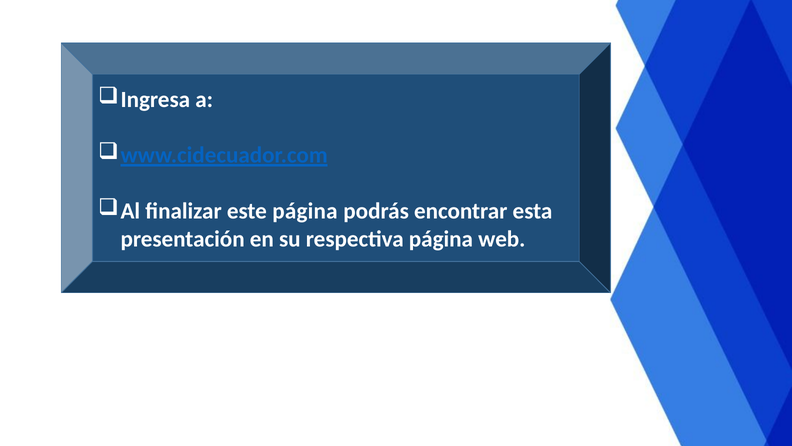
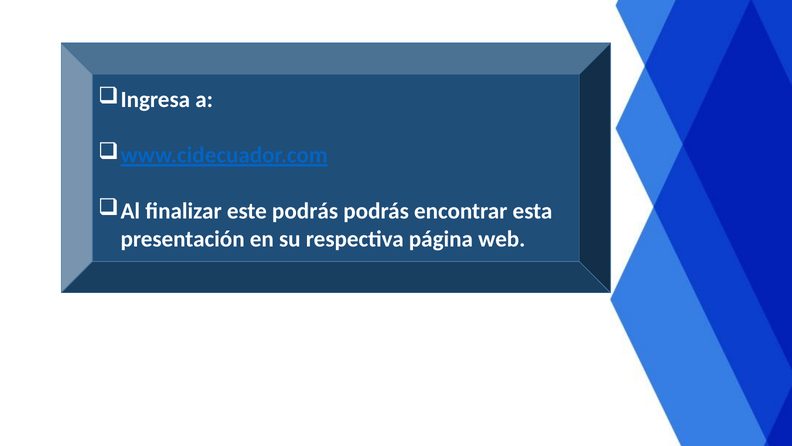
este página: página -> podrás
